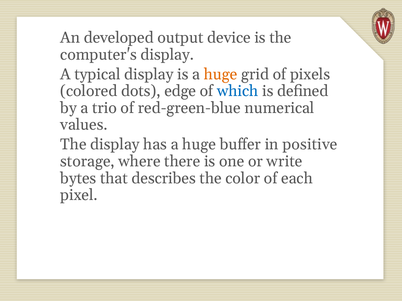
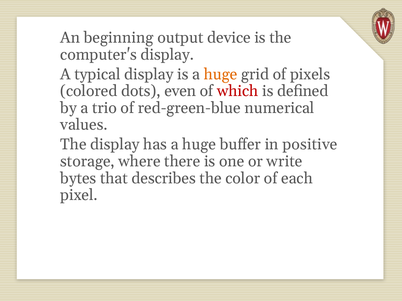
developed: developed -> beginning
edge: edge -> even
which colour: blue -> red
